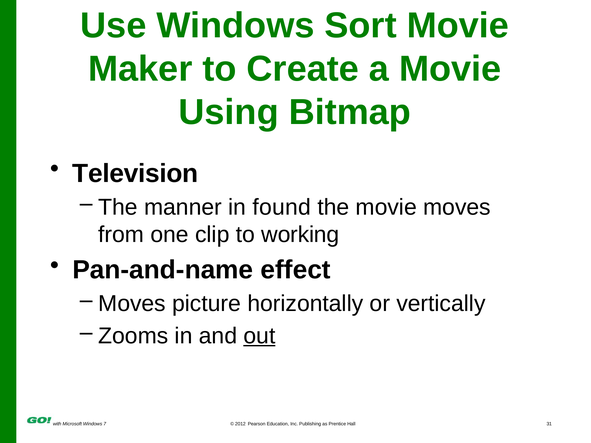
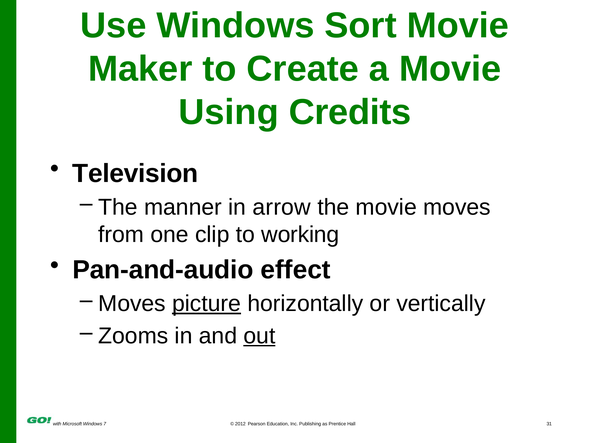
Bitmap: Bitmap -> Credits
found: found -> arrow
Pan-and-name: Pan-and-name -> Pan-and-audio
picture underline: none -> present
